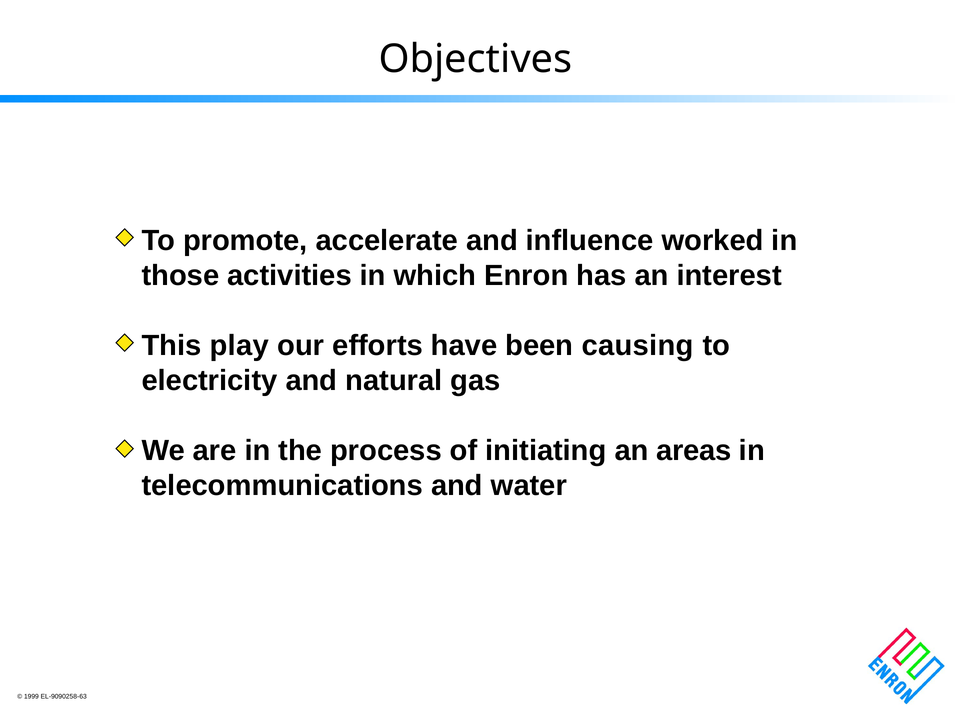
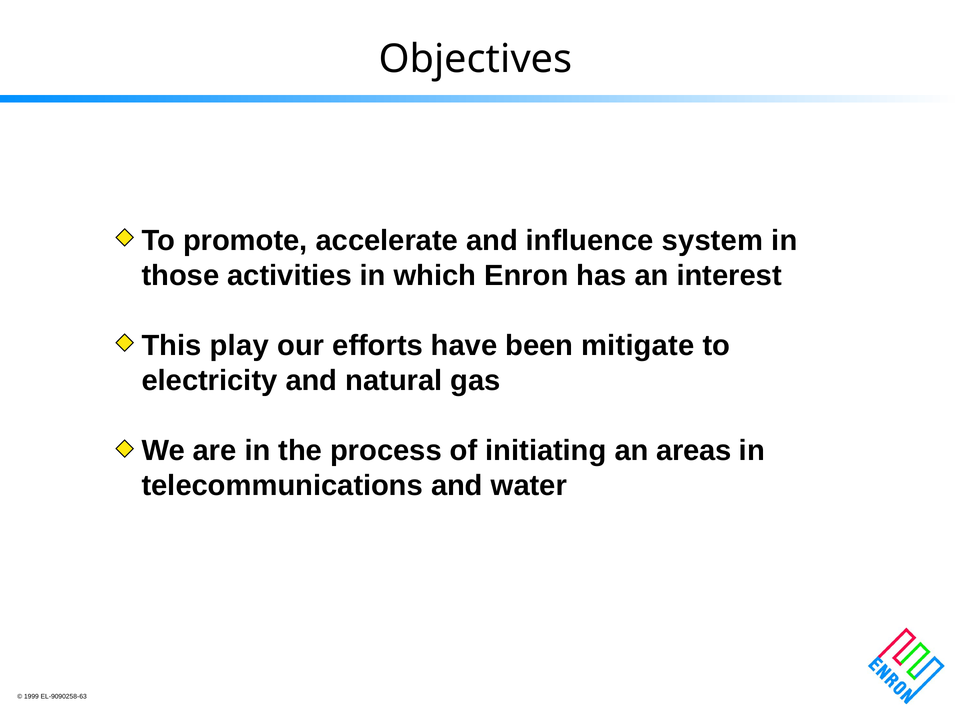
worked: worked -> system
causing: causing -> mitigate
